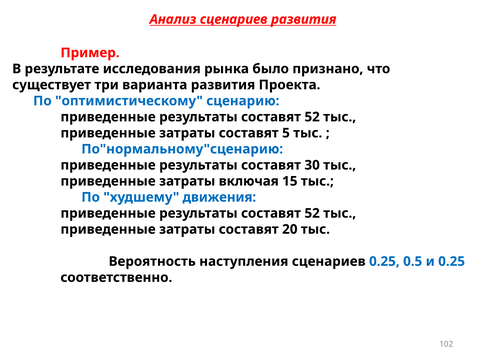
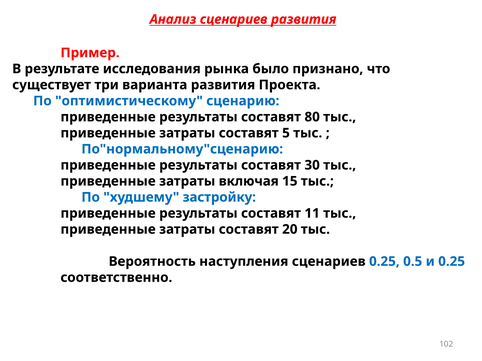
52 at (312, 117): 52 -> 80
движения: движения -> застройку
52 at (312, 214): 52 -> 11
